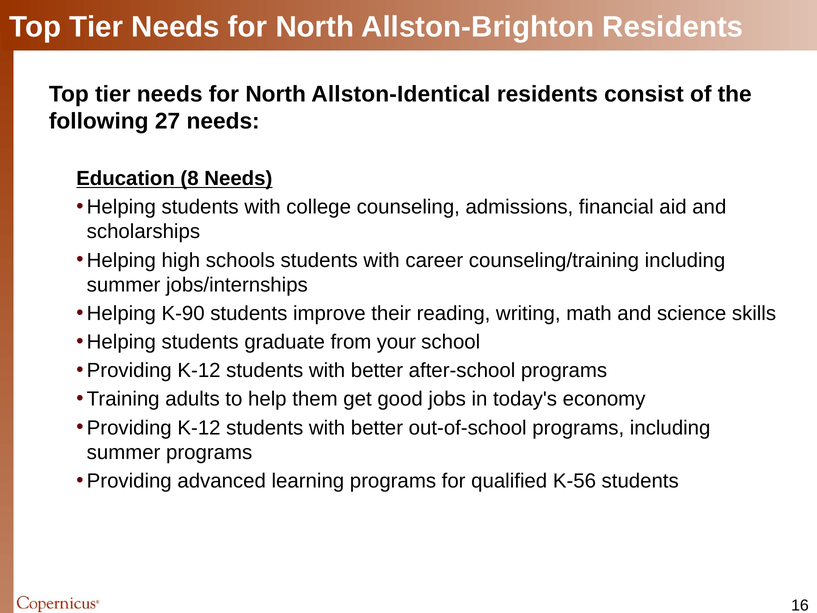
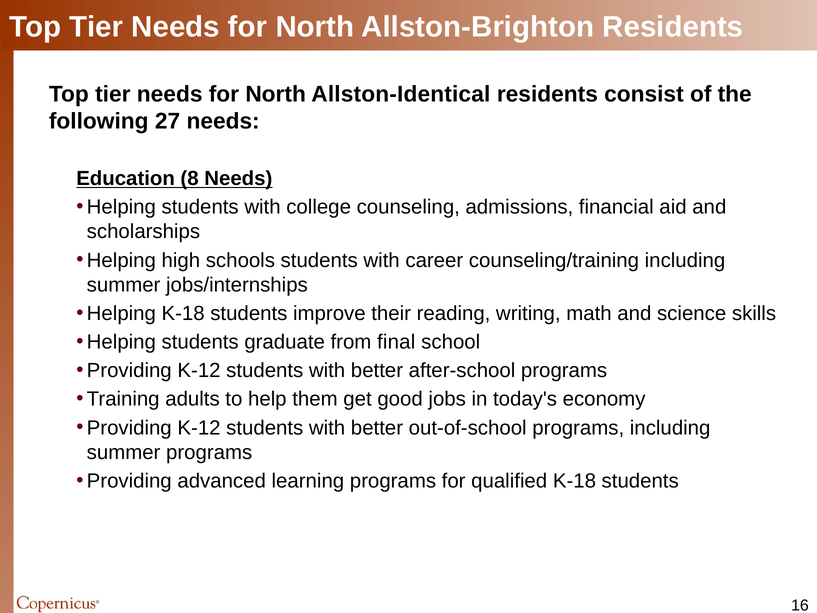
Helping K-90: K-90 -> K-18
your: your -> final
qualified K-56: K-56 -> K-18
